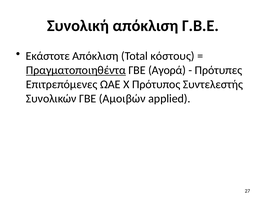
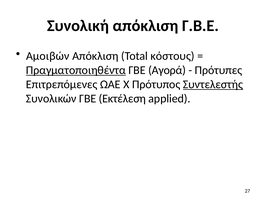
Εκάστοτε: Εκάστοτε -> Αμοιβών
Συντελεστής underline: none -> present
Αμοιβών: Αμοιβών -> Εκτέλεση
